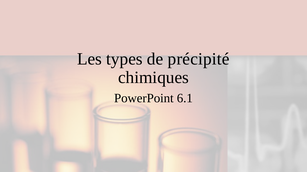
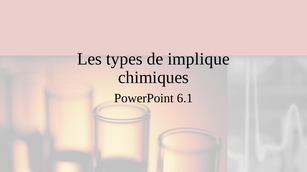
précipité: précipité -> implique
